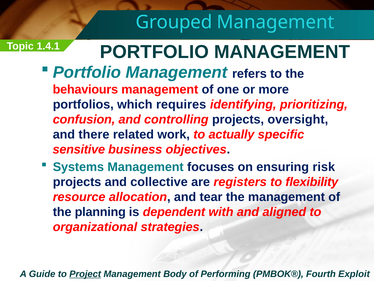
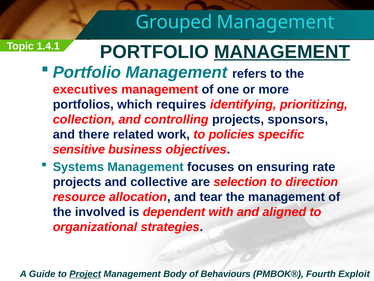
MANAGEMENT at (282, 52) underline: none -> present
behaviours: behaviours -> executives
confusion: confusion -> collection
oversight: oversight -> sponsors
actually: actually -> policies
risk: risk -> rate
registers: registers -> selection
flexibility: flexibility -> direction
planning: planning -> involved
Performing: Performing -> Behaviours
